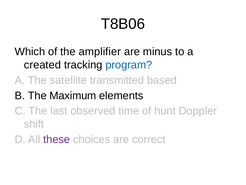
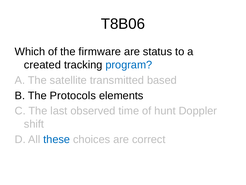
amplifier: amplifier -> firmware
minus: minus -> status
Maximum: Maximum -> Protocols
these colour: purple -> blue
